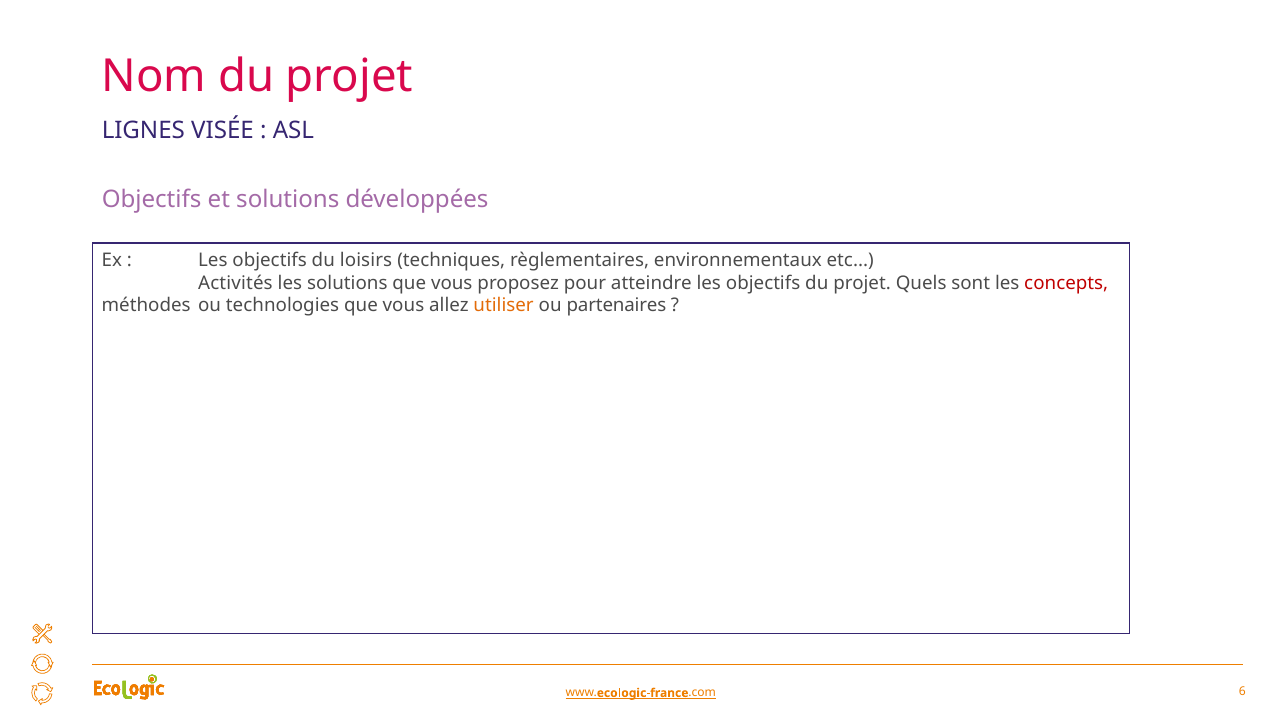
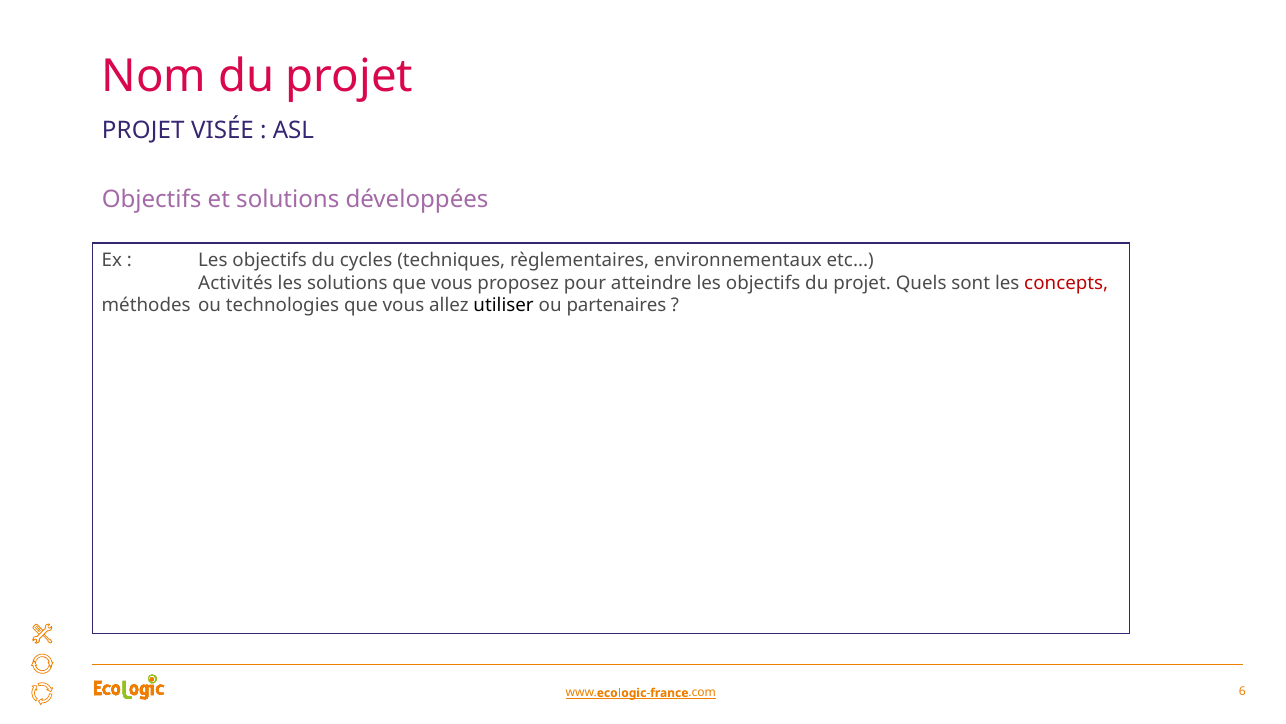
LIGNES at (143, 130): LIGNES -> PROJET
loisirs: loisirs -> cycles
utiliser colour: orange -> black
